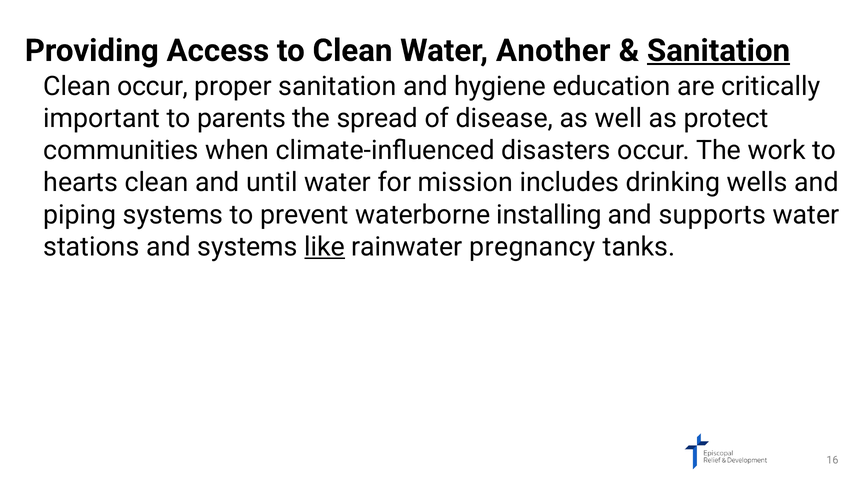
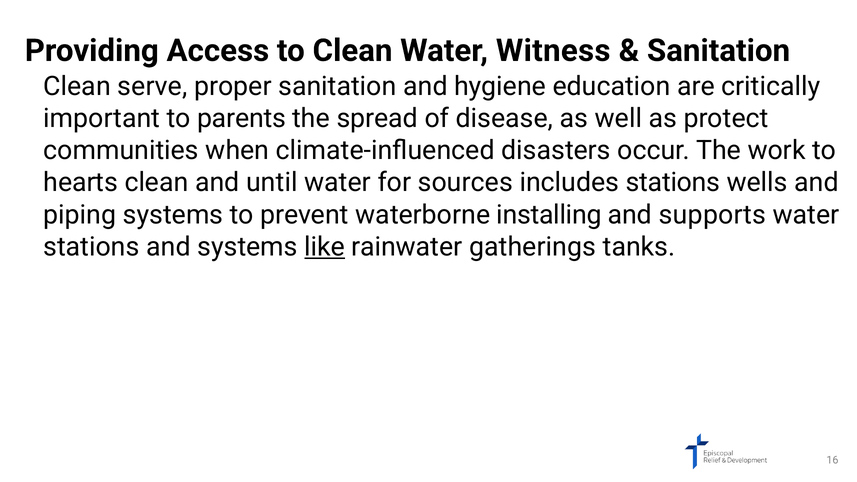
Another: Another -> Witness
Sanitation at (719, 51) underline: present -> none
Clean occur: occur -> serve
mission: mission -> sources
includes drinking: drinking -> stations
pregnancy: pregnancy -> gatherings
